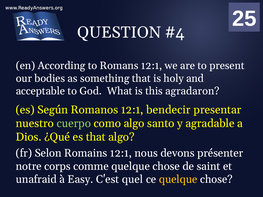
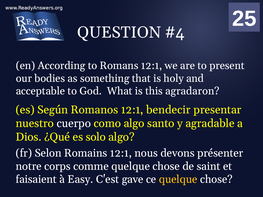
cuerpo colour: light green -> white
es that: that -> solo
unafraid: unafraid -> faisaient
quel: quel -> gave
